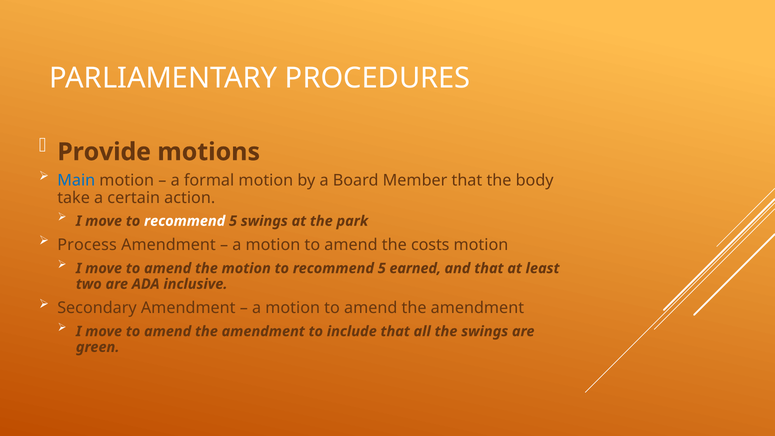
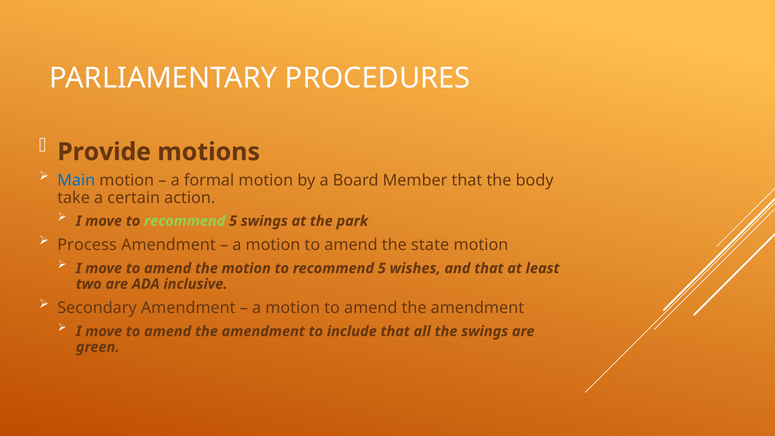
recommend at (185, 221) colour: white -> light green
costs: costs -> state
earned: earned -> wishes
